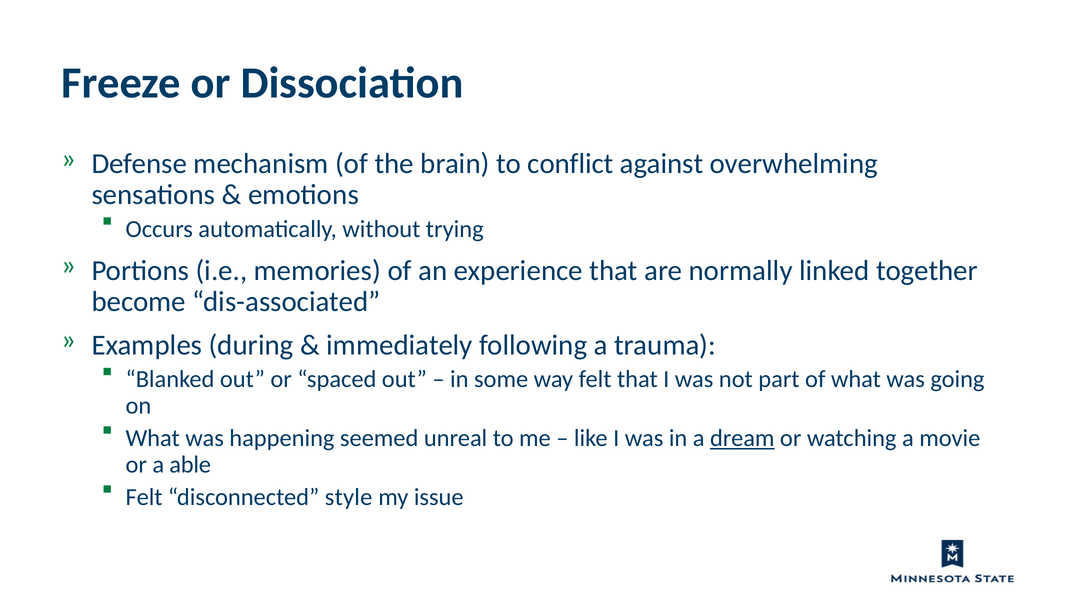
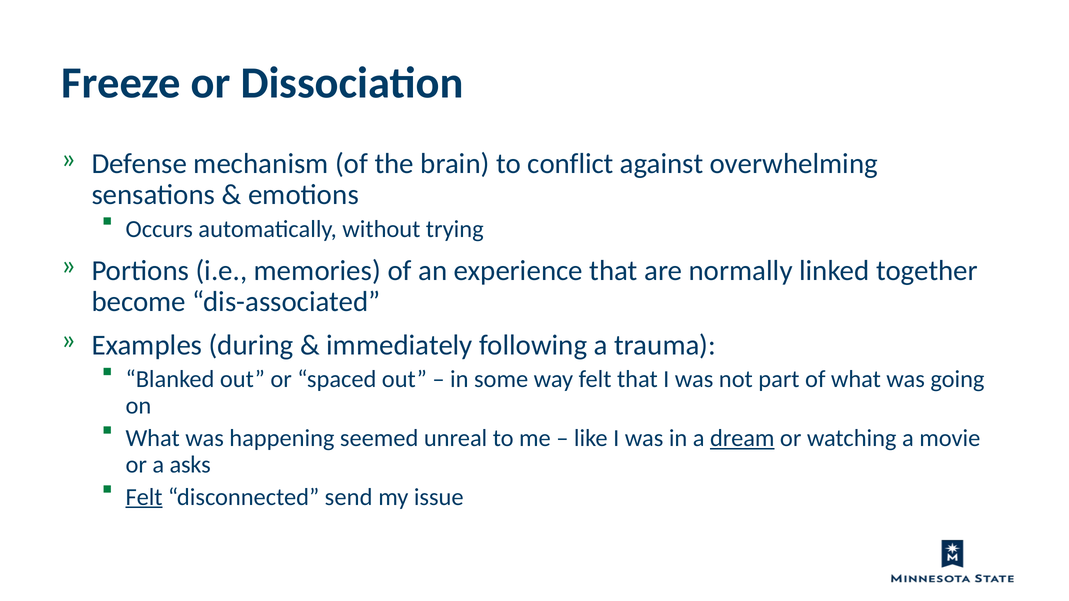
able: able -> asks
Felt at (144, 497) underline: none -> present
style: style -> send
